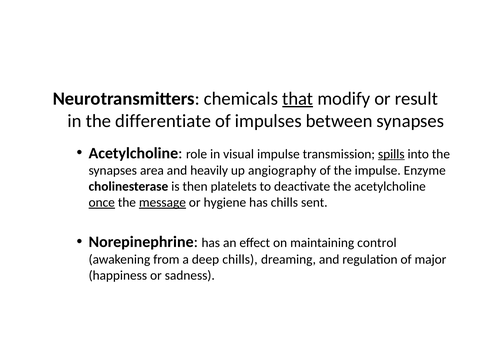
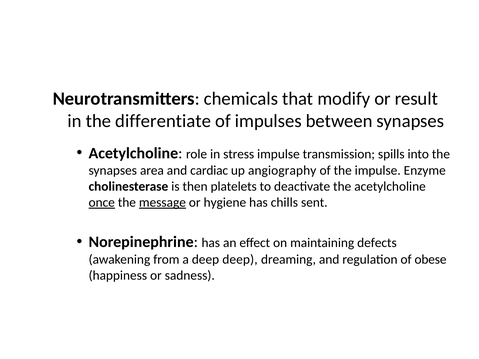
that underline: present -> none
visual: visual -> stress
spills underline: present -> none
heavily: heavily -> cardiac
control: control -> defects
deep chills: chills -> deep
major: major -> obese
